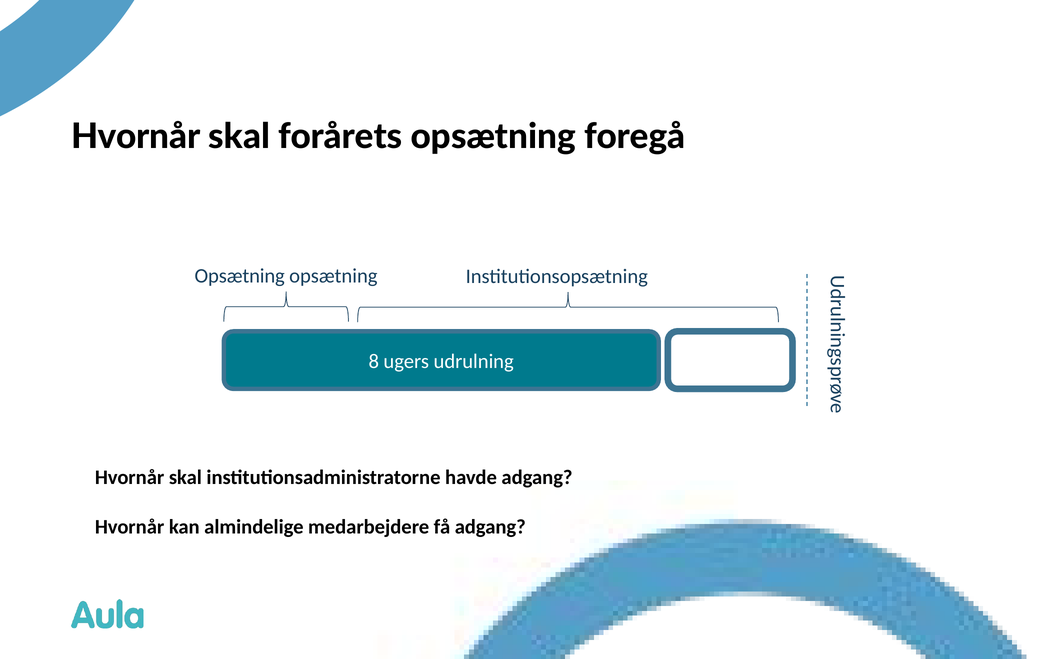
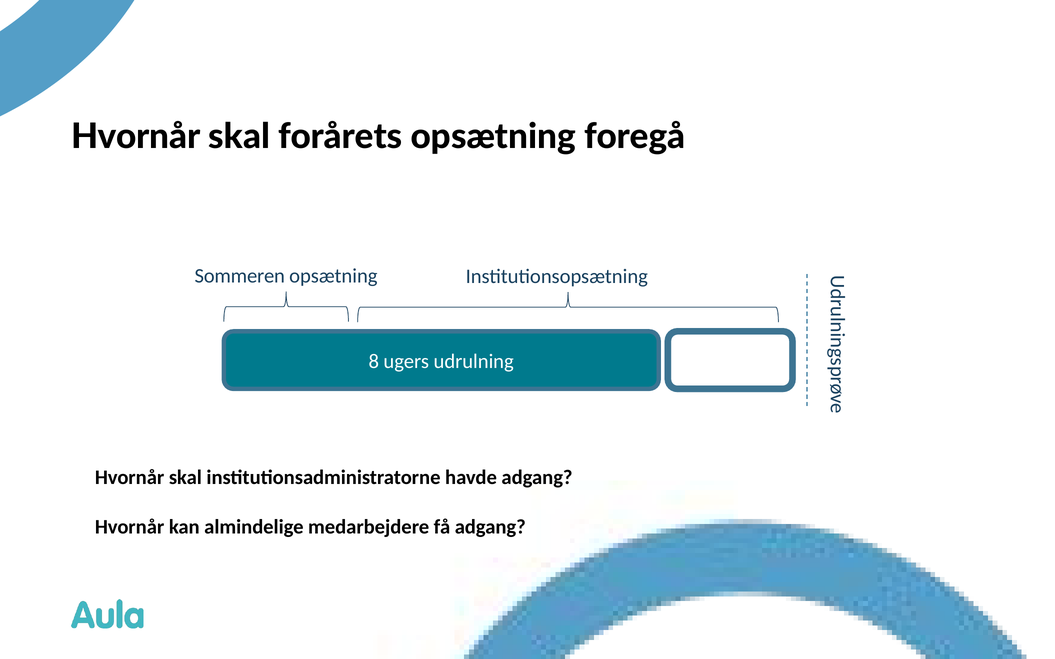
Opsætning at (240, 276): Opsætning -> Sommeren
